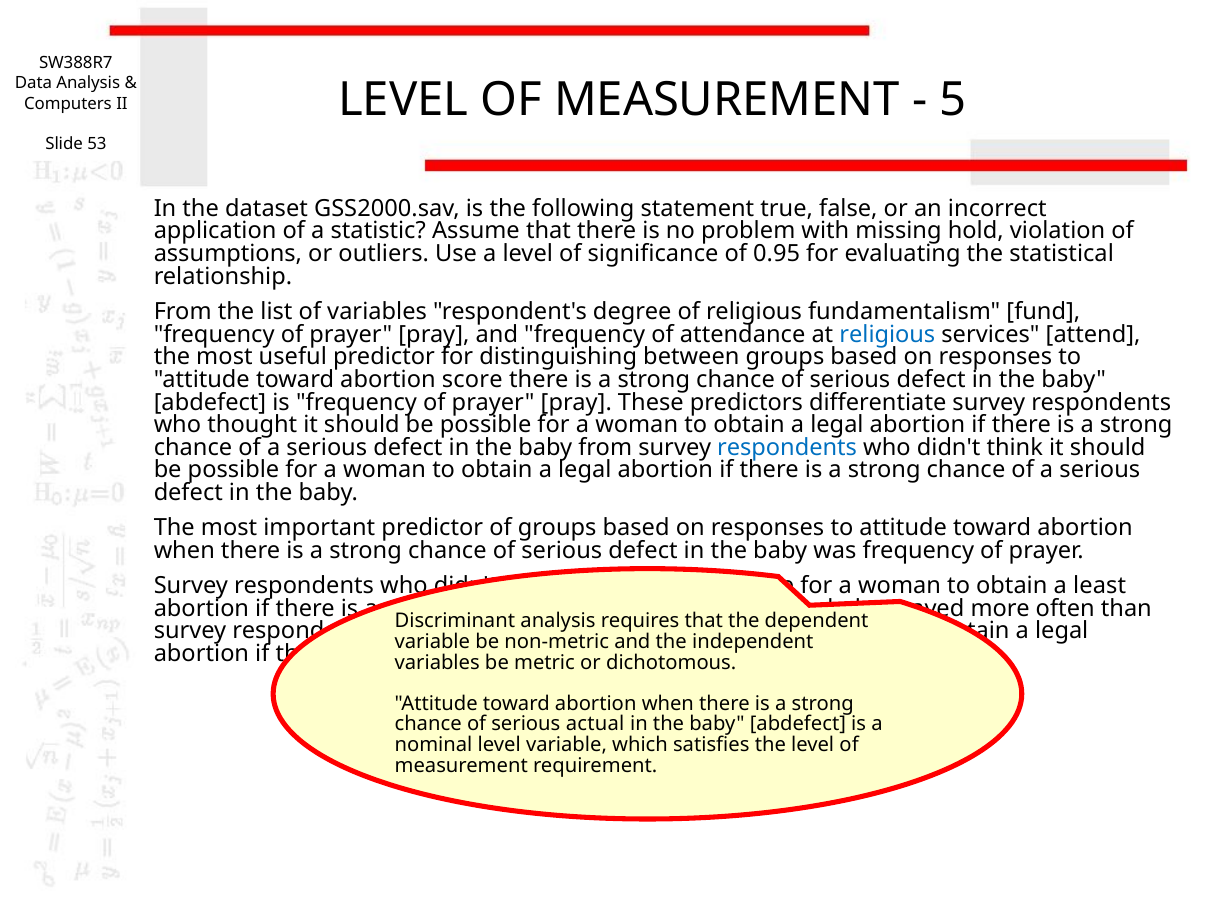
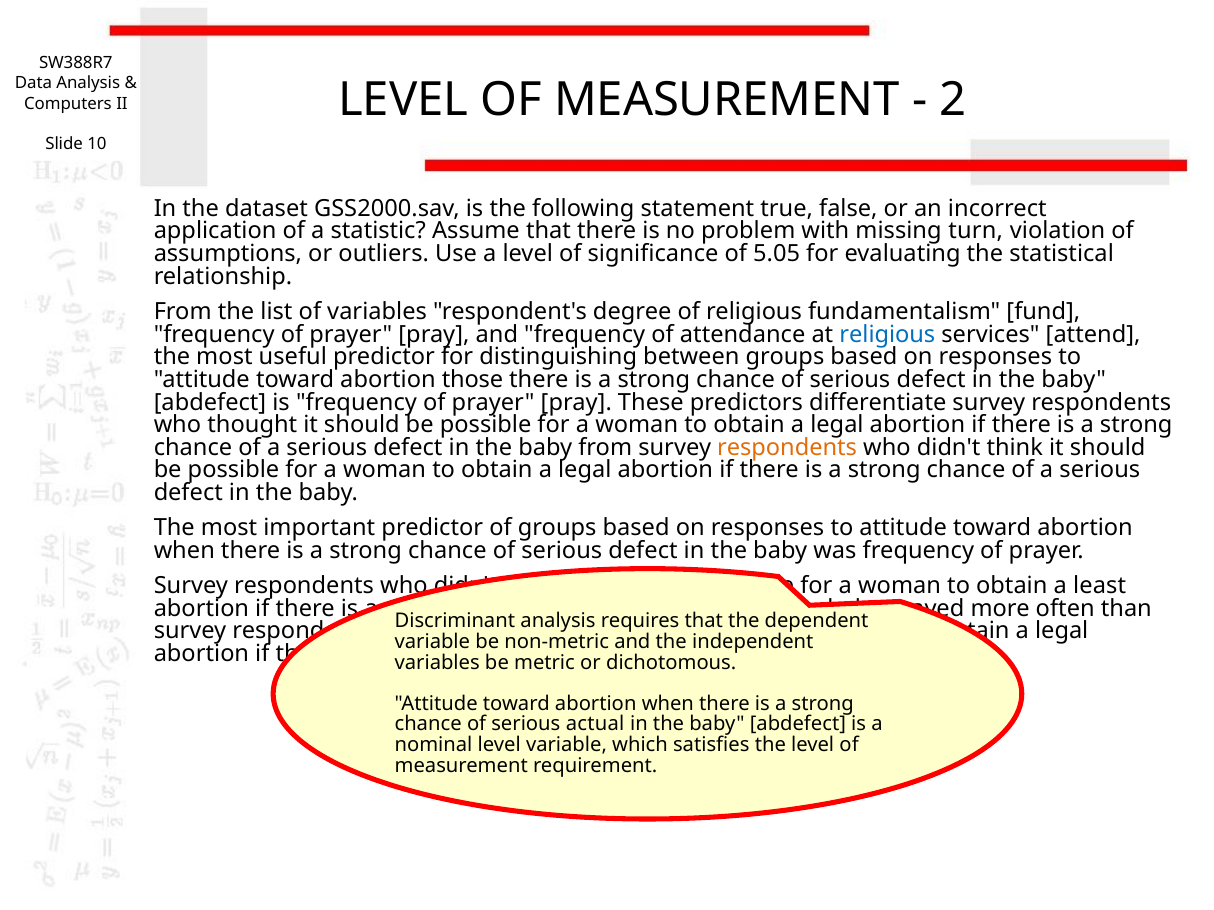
5: 5 -> 2
53: 53 -> 10
hold: hold -> turn
0.95: 0.95 -> 5.05
score: score -> those
respondents at (787, 448) colour: blue -> orange
